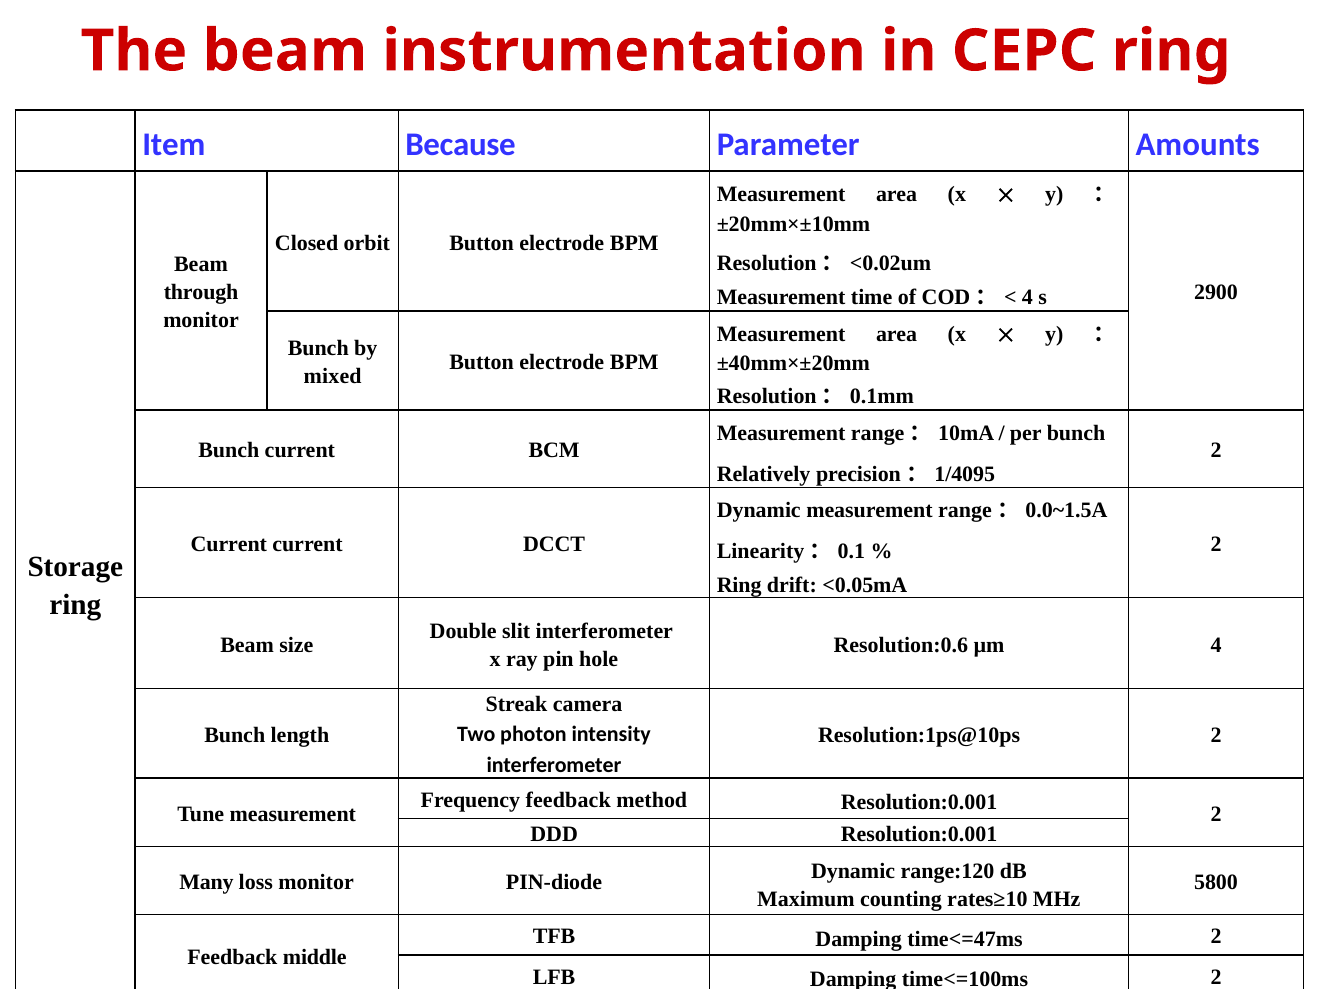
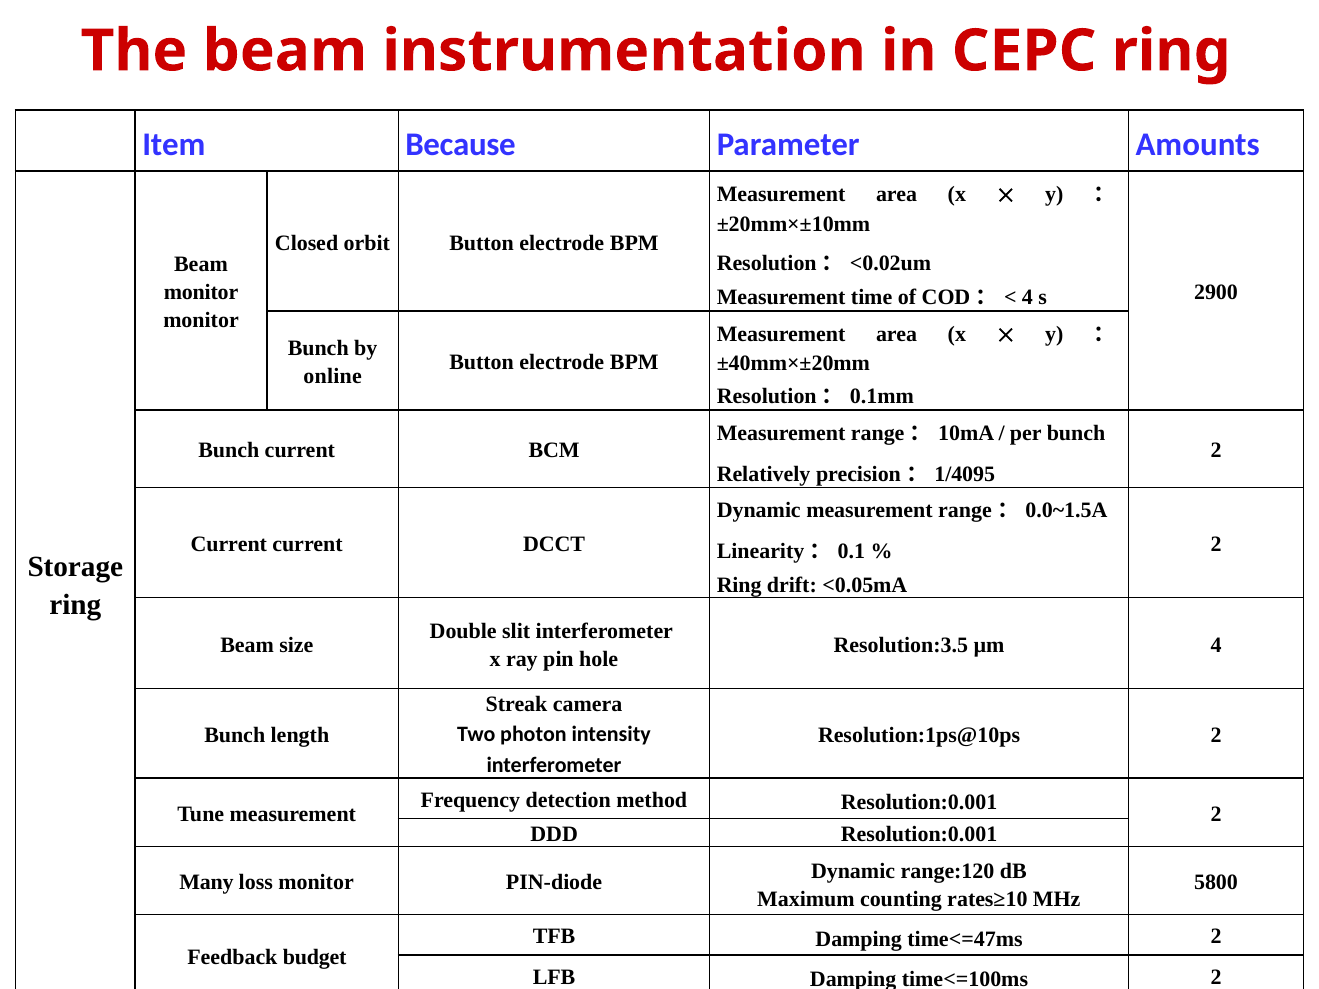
through at (201, 292): through -> monitor
mixed: mixed -> online
Resolution:0.6: Resolution:0.6 -> Resolution:3.5
Frequency feedback: feedback -> detection
middle: middle -> budget
